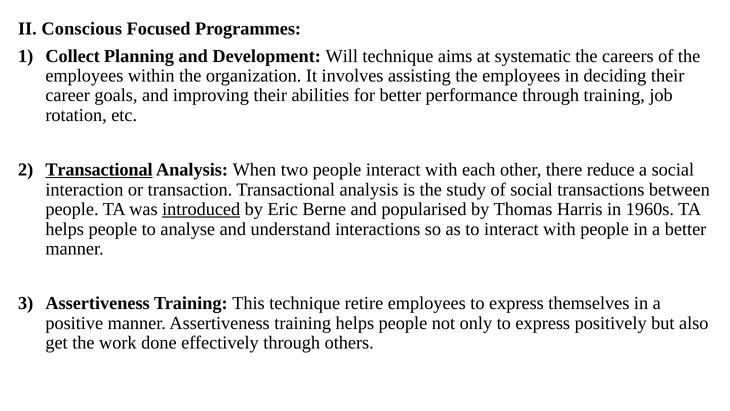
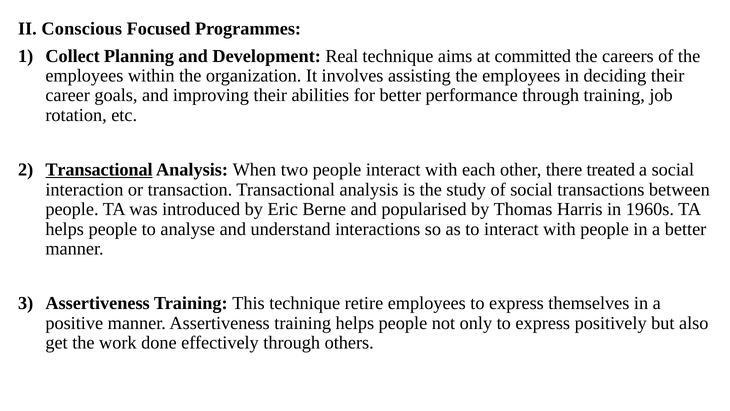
Will: Will -> Real
systematic: systematic -> committed
reduce: reduce -> treated
introduced underline: present -> none
